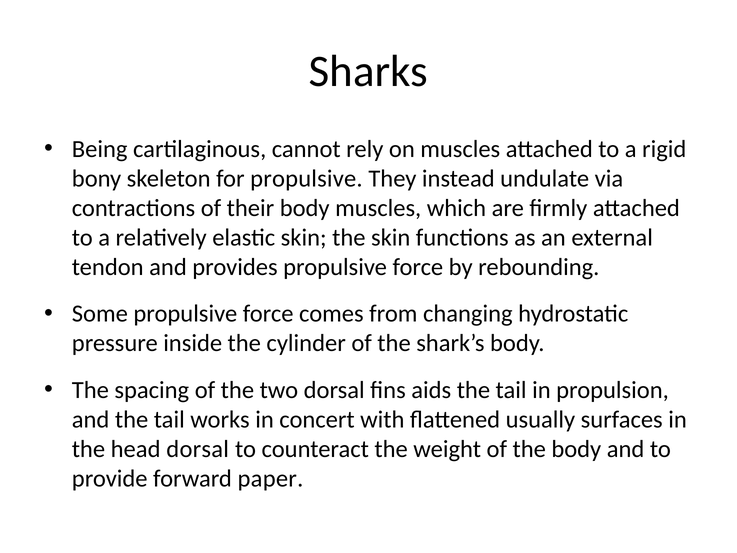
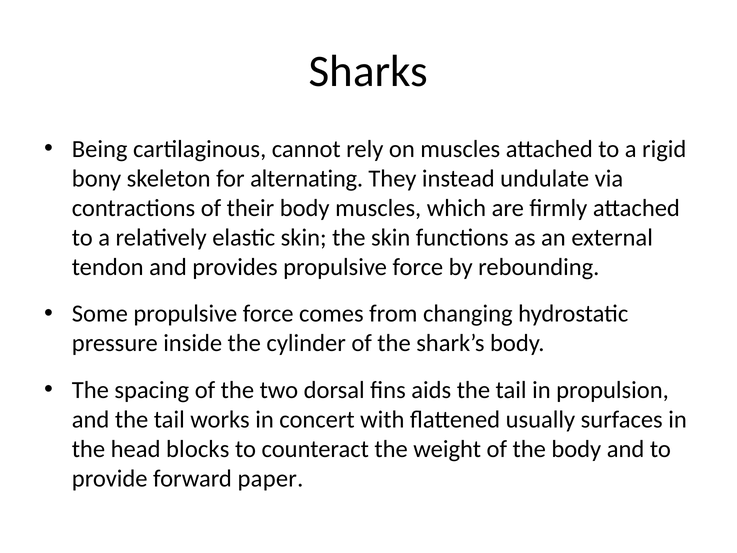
for propulsive: propulsive -> alternating
head dorsal: dorsal -> blocks
